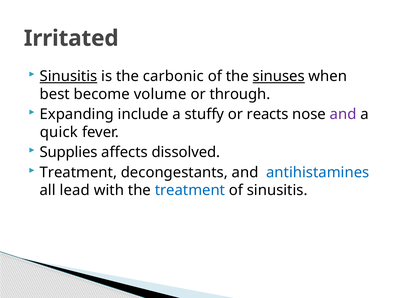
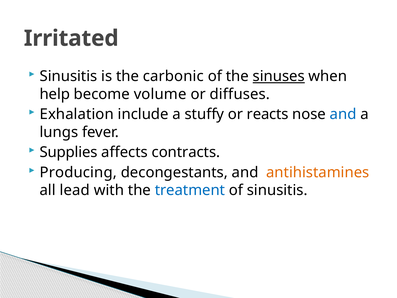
Sinusitis at (68, 76) underline: present -> none
best: best -> help
through: through -> diffuses
Expanding: Expanding -> Exhalation
and at (343, 114) colour: purple -> blue
quick: quick -> lungs
dissolved: dissolved -> contracts
Treatment at (78, 172): Treatment -> Producing
antihistamines colour: blue -> orange
